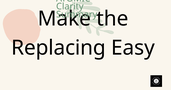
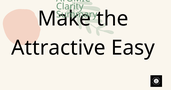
Replacing: Replacing -> Attractive
